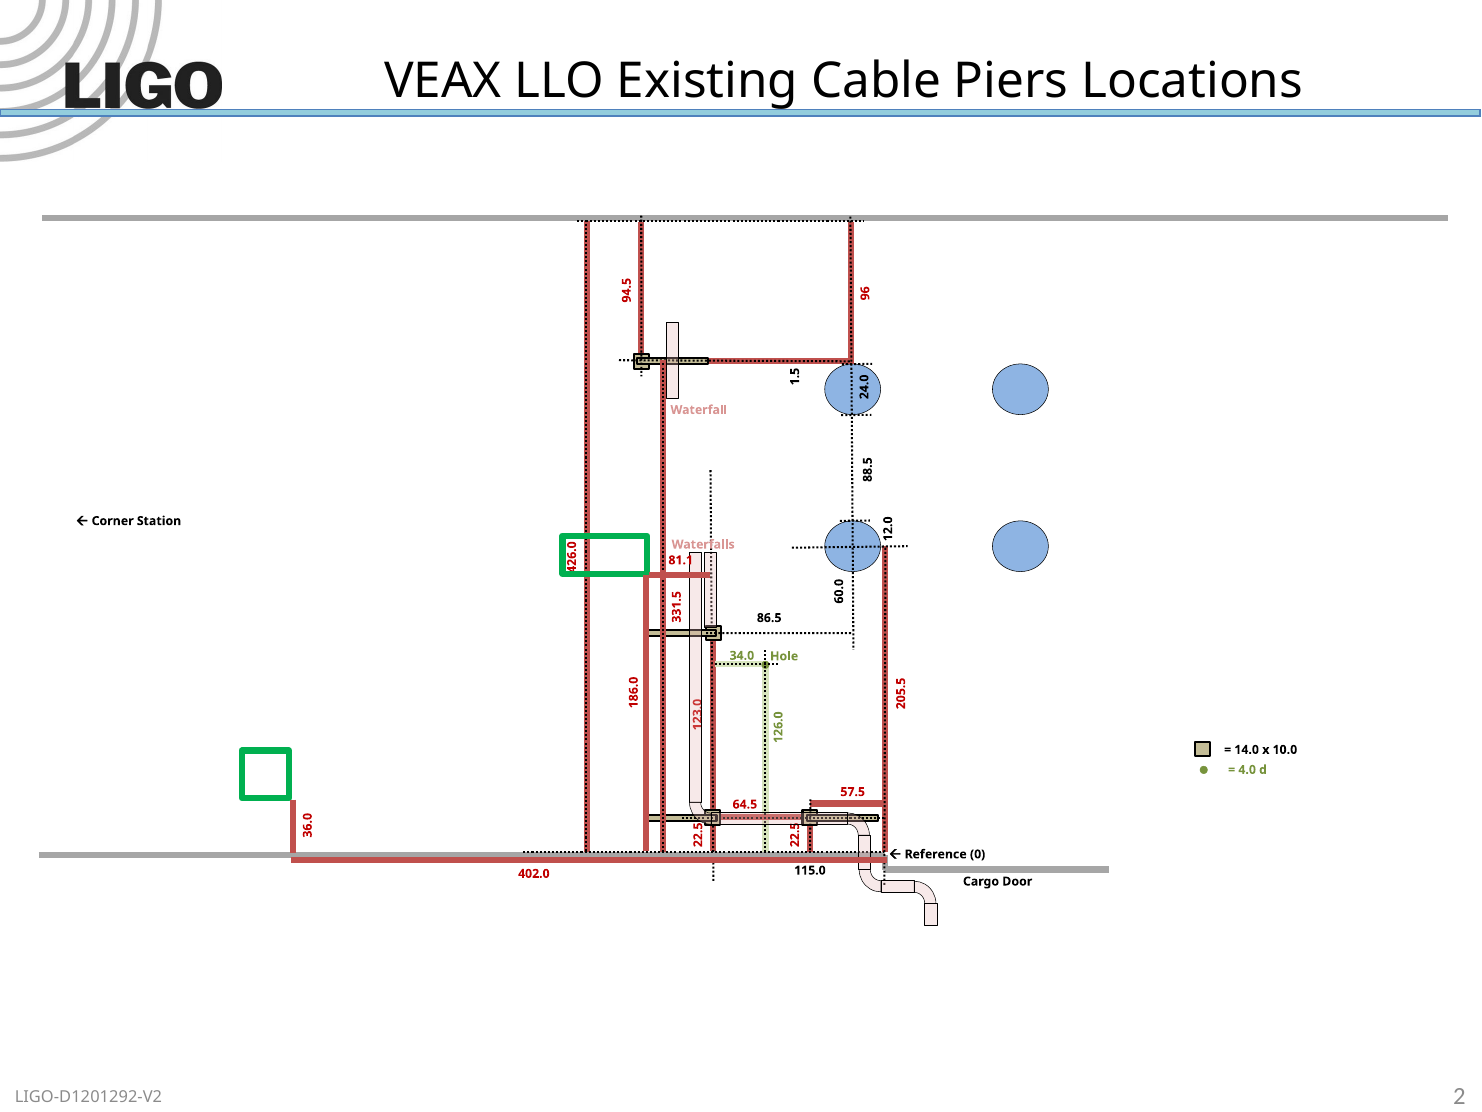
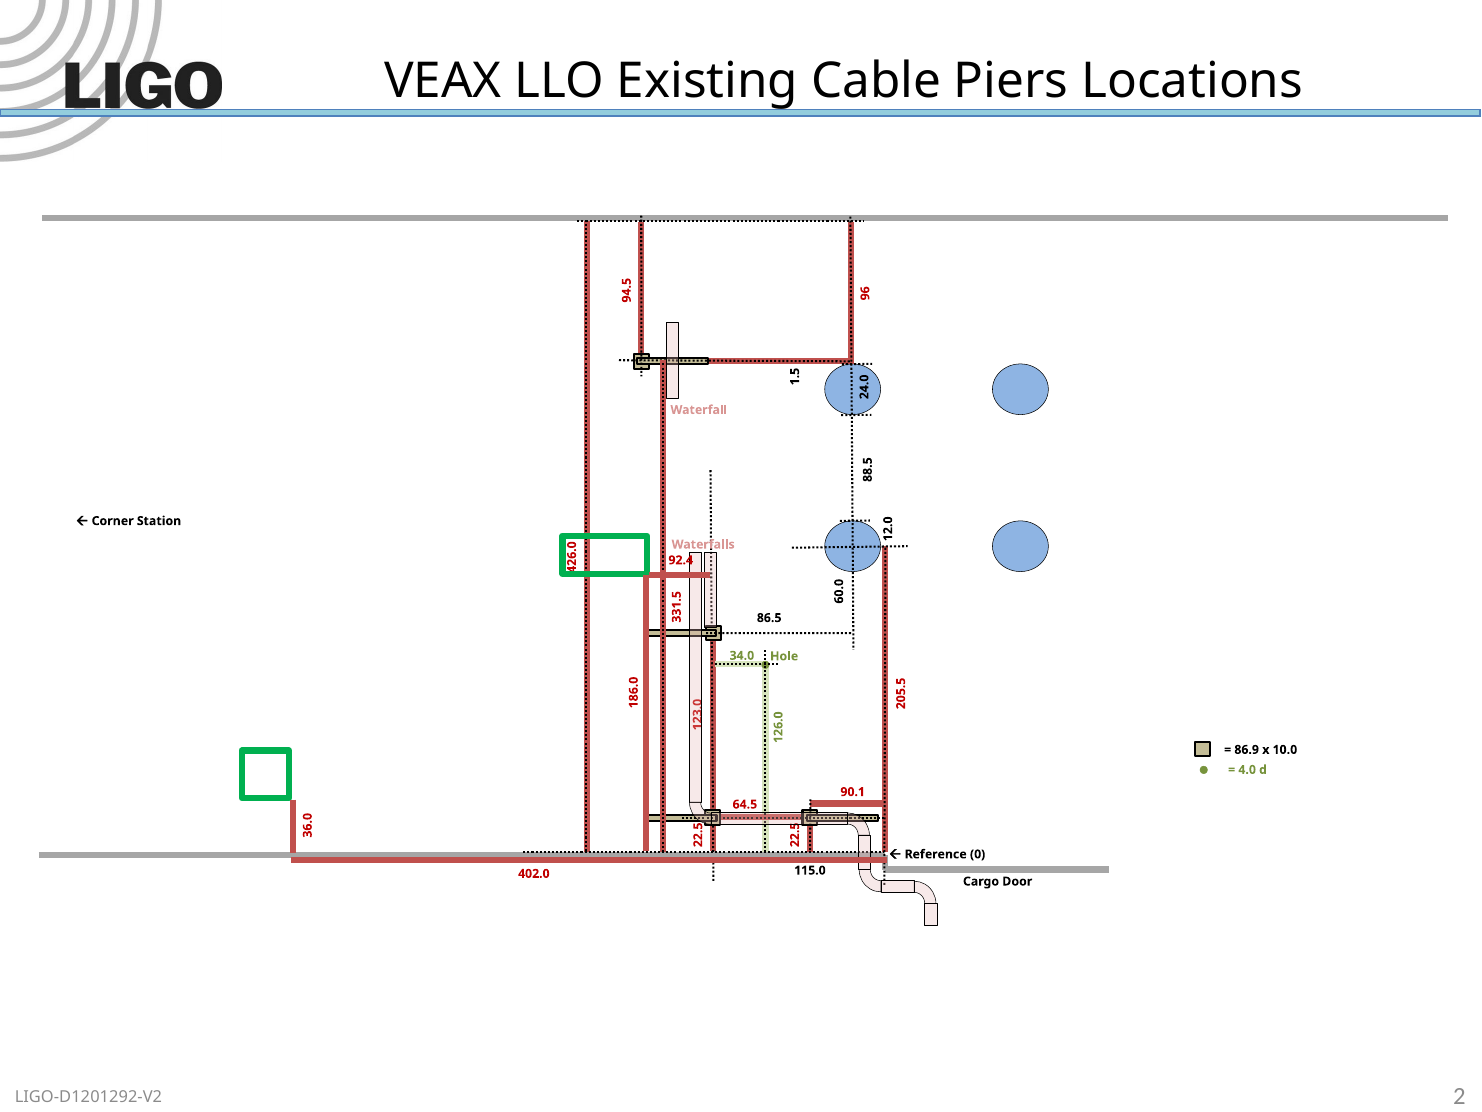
81.1: 81.1 -> 92.4
14.0: 14.0 -> 86.9
57.5: 57.5 -> 90.1
